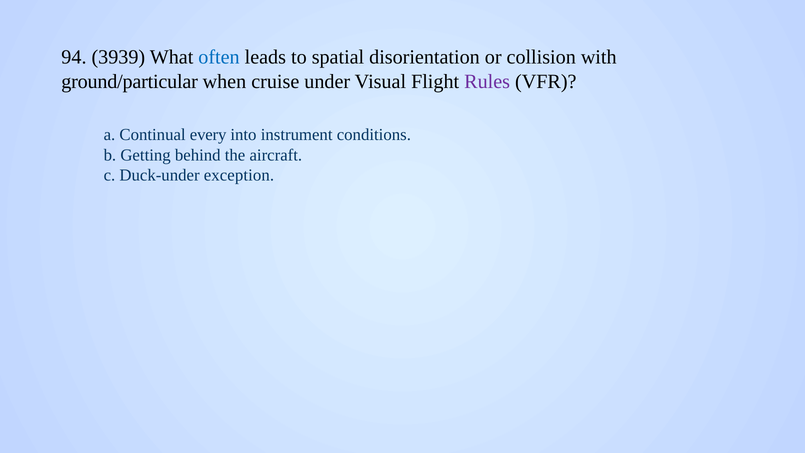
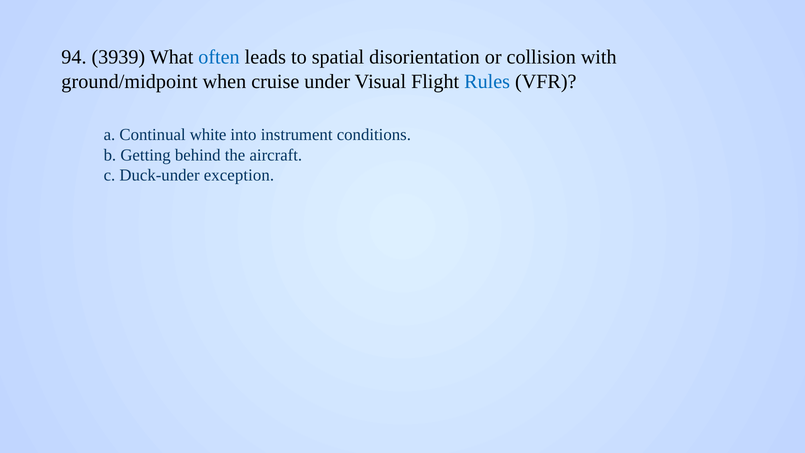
ground/particular: ground/particular -> ground/midpoint
Rules colour: purple -> blue
every: every -> white
